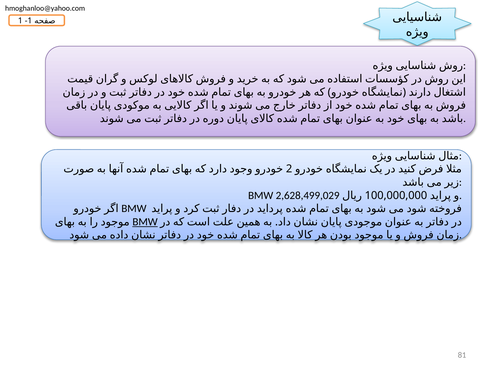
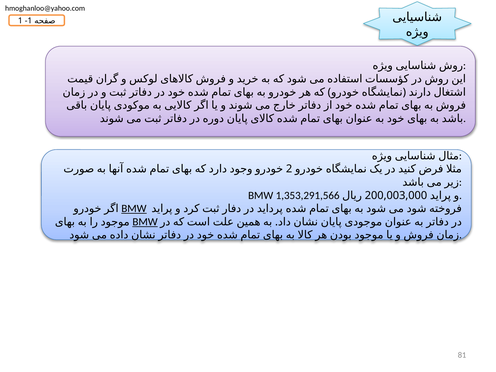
2,628,499,029: 2,628,499,029 -> 1,353,291,566
100,000,000: 100,000,000 -> 200,003,000
BMW at (134, 209) underline: none -> present
